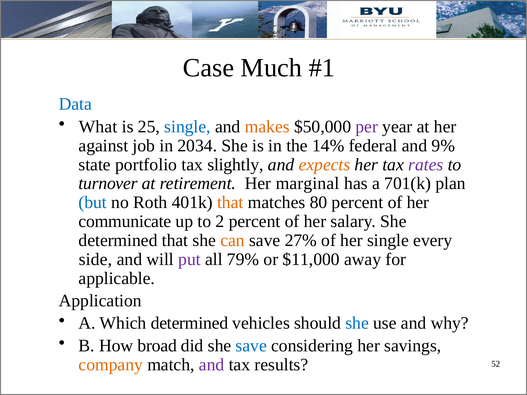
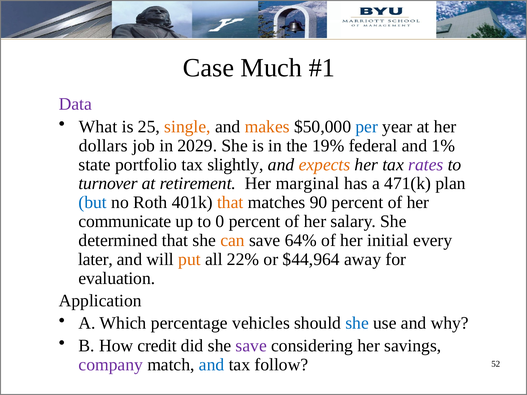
Data colour: blue -> purple
single at (187, 127) colour: blue -> orange
per colour: purple -> blue
against: against -> dollars
2034: 2034 -> 2029
14%: 14% -> 19%
9%: 9% -> 1%
701(k: 701(k -> 471(k
80: 80 -> 90
2: 2 -> 0
27%: 27% -> 64%
her single: single -> initial
side: side -> later
put colour: purple -> orange
79%: 79% -> 22%
$11,000: $11,000 -> $44,964
applicable: applicable -> evaluation
Which determined: determined -> percentage
broad: broad -> credit
save at (251, 346) colour: blue -> purple
company colour: orange -> purple
and at (212, 365) colour: purple -> blue
results: results -> follow
